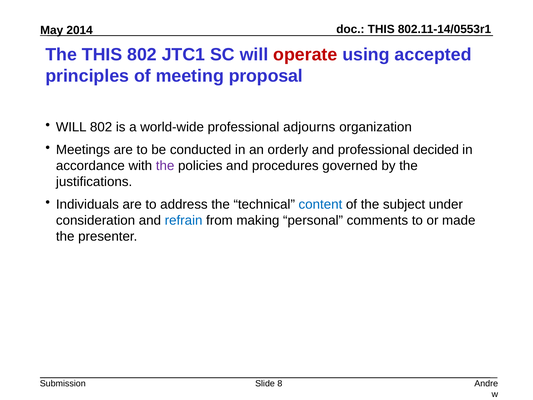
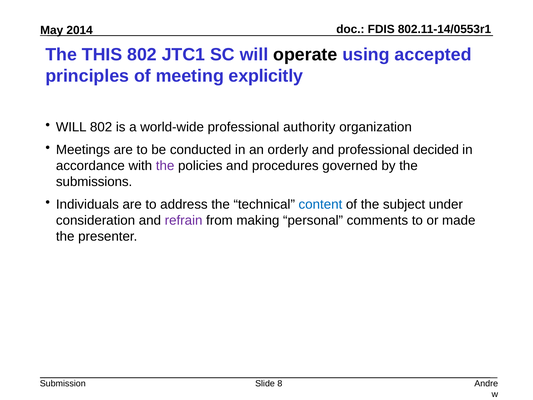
THIS at (381, 29): THIS -> FDIS
operate colour: red -> black
proposal: proposal -> explicitly
adjourns: adjourns -> authority
justifications: justifications -> submissions
refrain colour: blue -> purple
